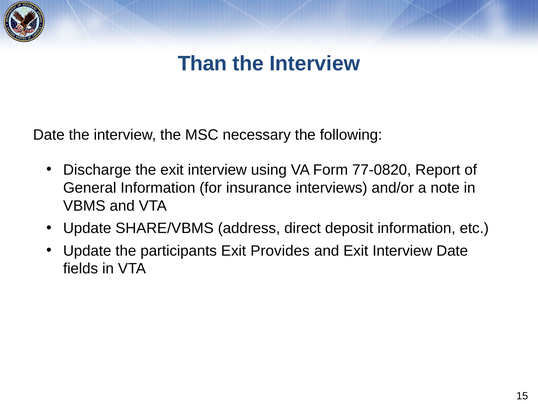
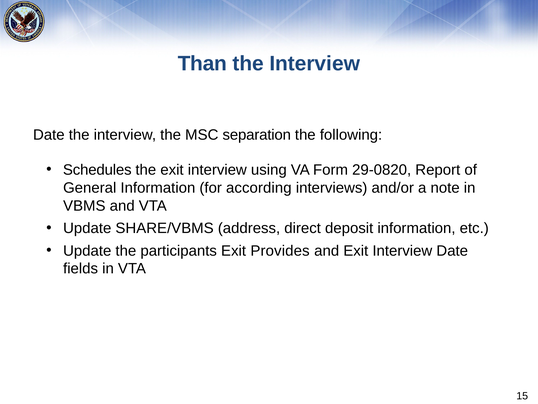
necessary: necessary -> separation
Discharge: Discharge -> Schedules
77-0820: 77-0820 -> 29-0820
insurance: insurance -> according
